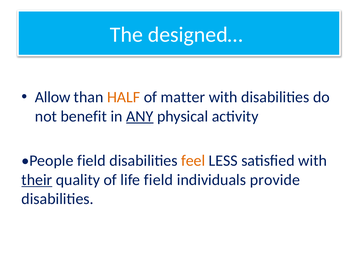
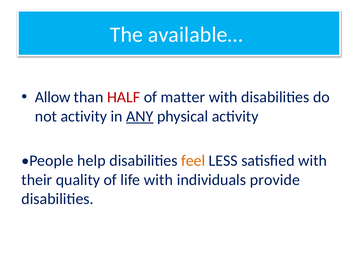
designed…: designed… -> available…
HALF colour: orange -> red
not benefit: benefit -> activity
People field: field -> help
their underline: present -> none
life field: field -> with
